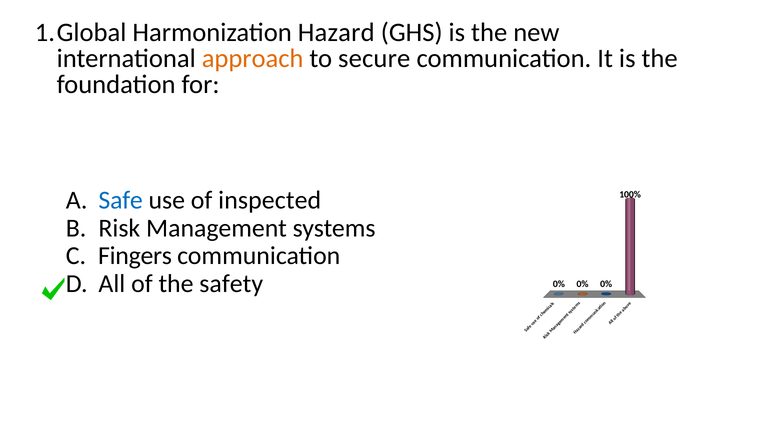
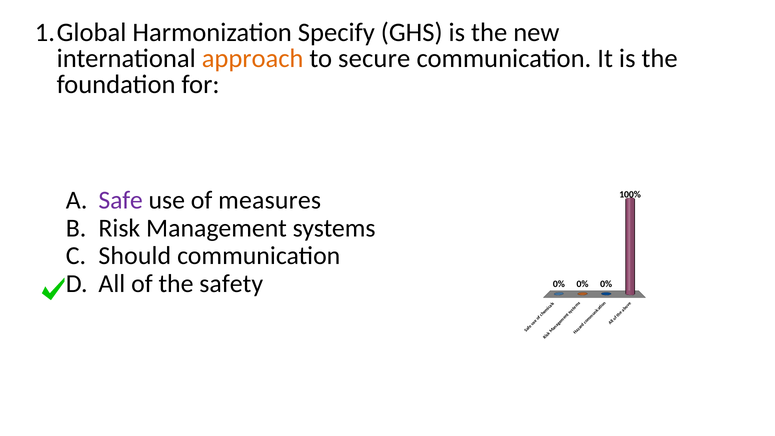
Hazard: Hazard -> Specify
Safe colour: blue -> purple
inspected: inspected -> measures
Fingers: Fingers -> Should
